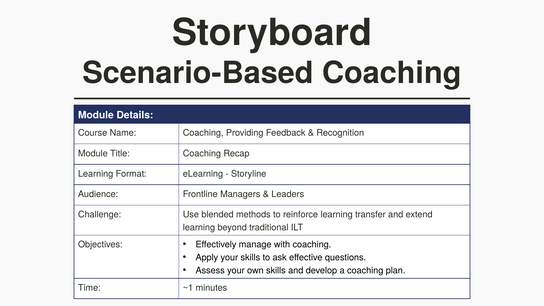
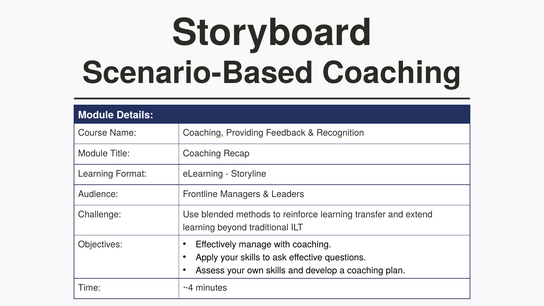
~1: ~1 -> ~4
